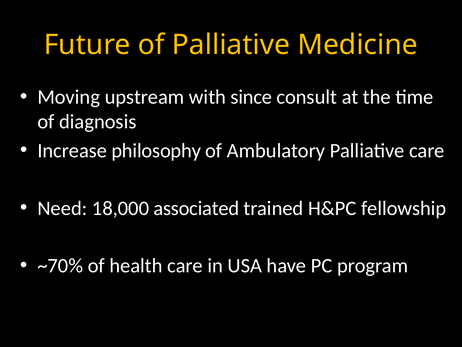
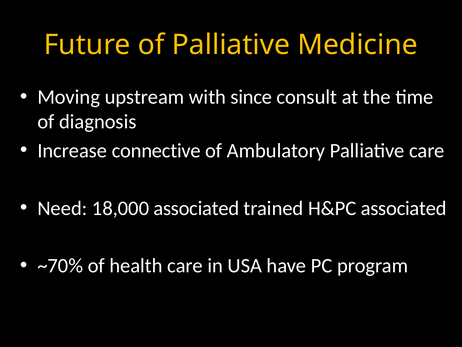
philosophy: philosophy -> connective
H&PC fellowship: fellowship -> associated
